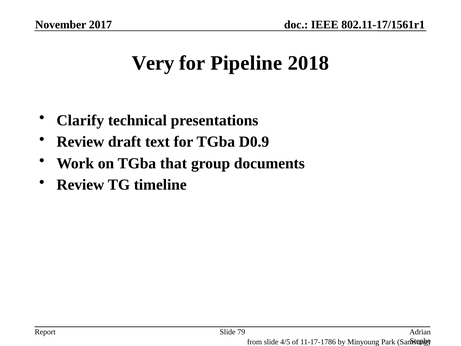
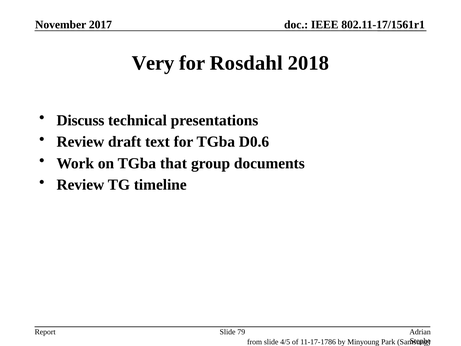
Pipeline: Pipeline -> Rosdahl
Clarify: Clarify -> Discuss
D0.9: D0.9 -> D0.6
